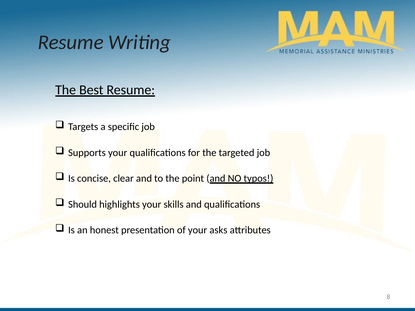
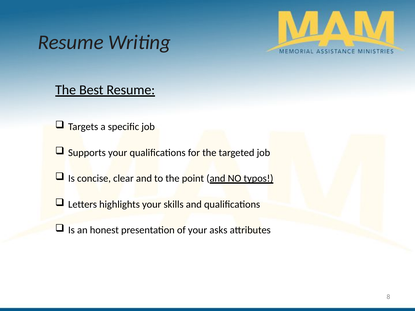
Should: Should -> Letters
